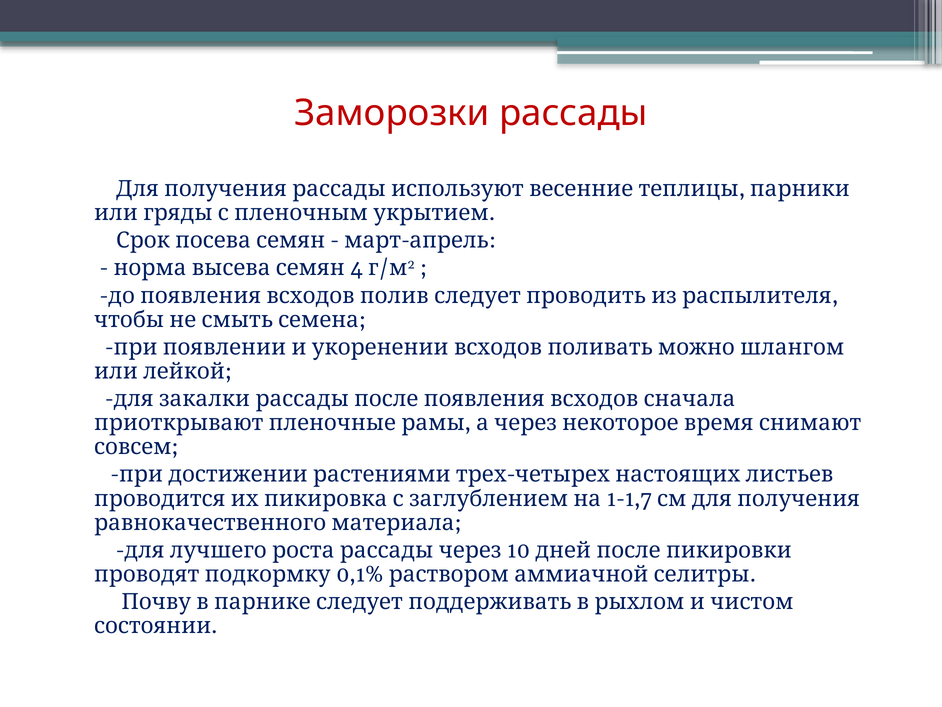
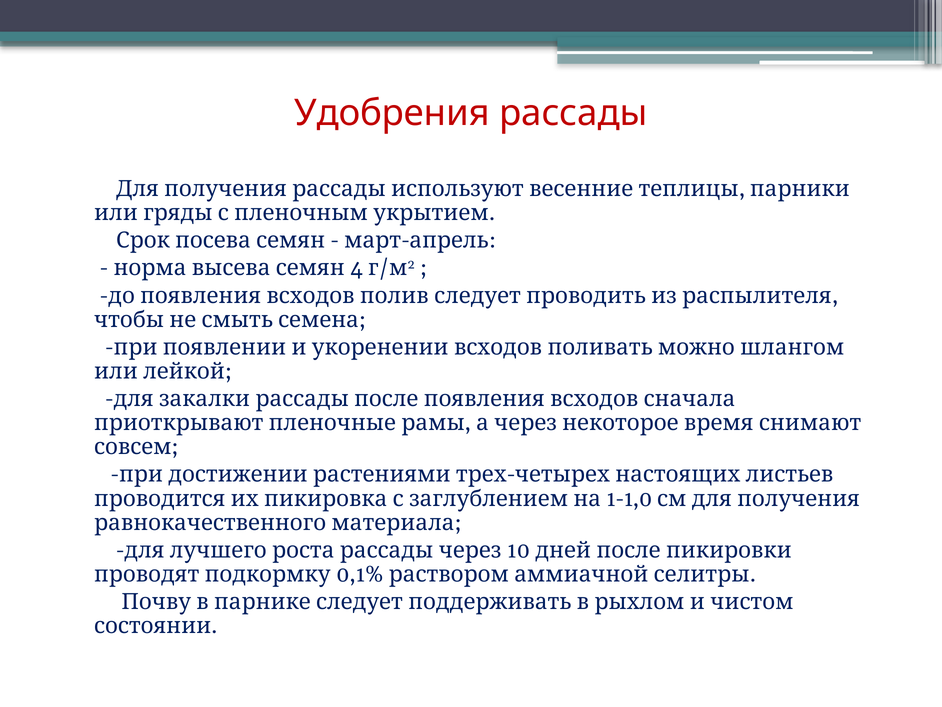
Заморозки: Заморозки -> Удобрения
1-1,7: 1-1,7 -> 1-1,0
